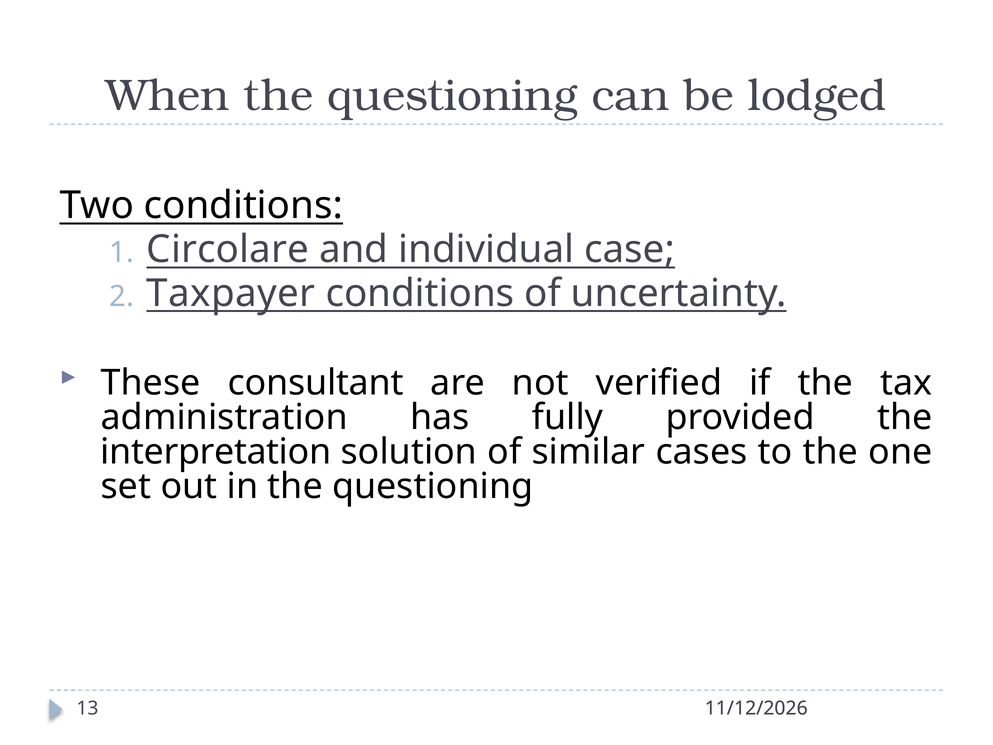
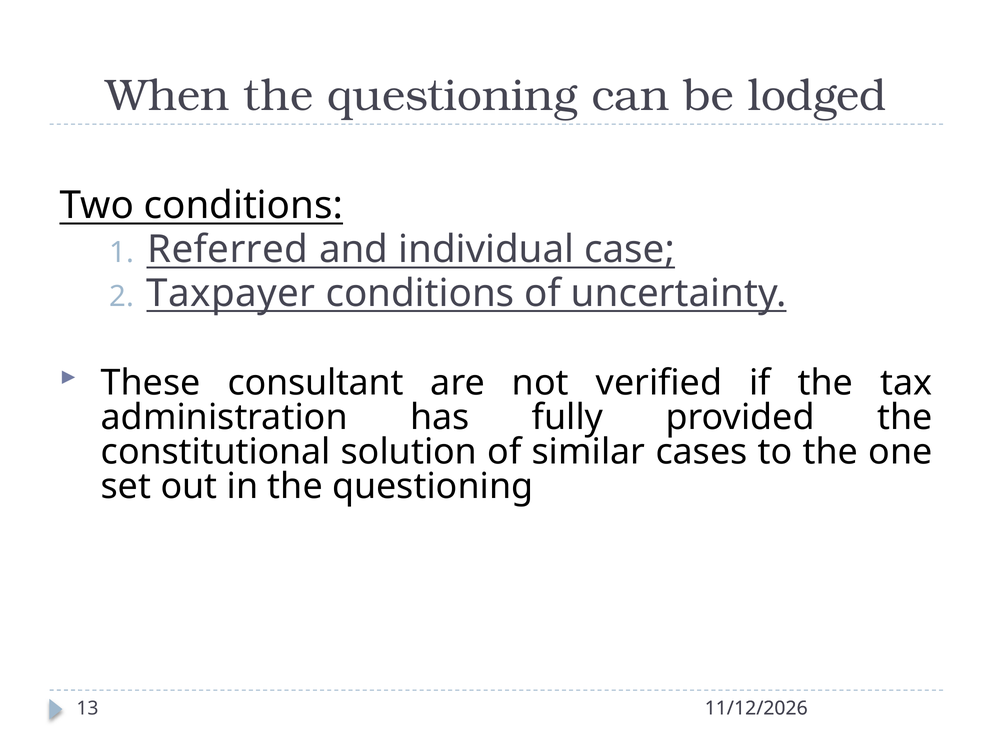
Circolare: Circolare -> Referred
interpretation: interpretation -> constitutional
